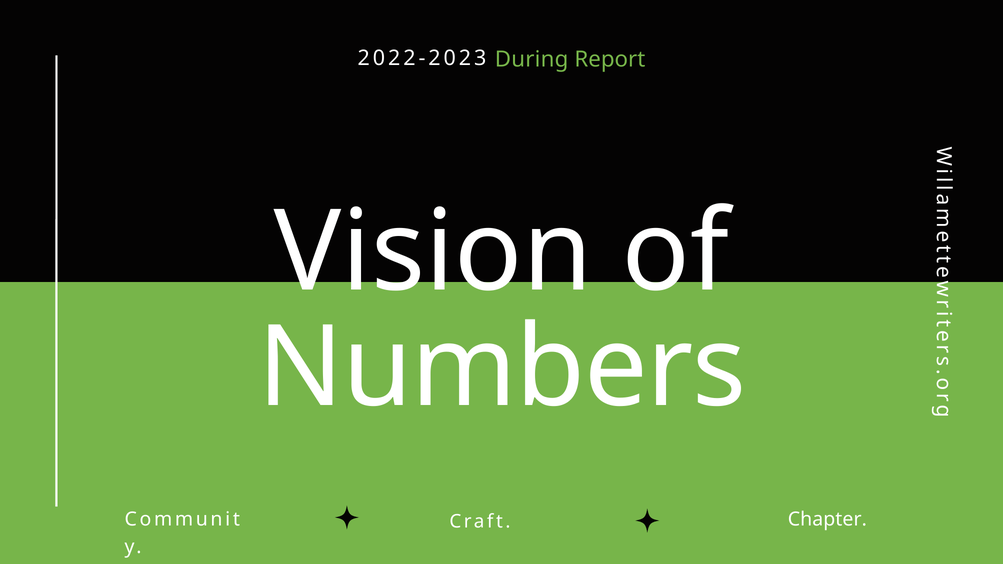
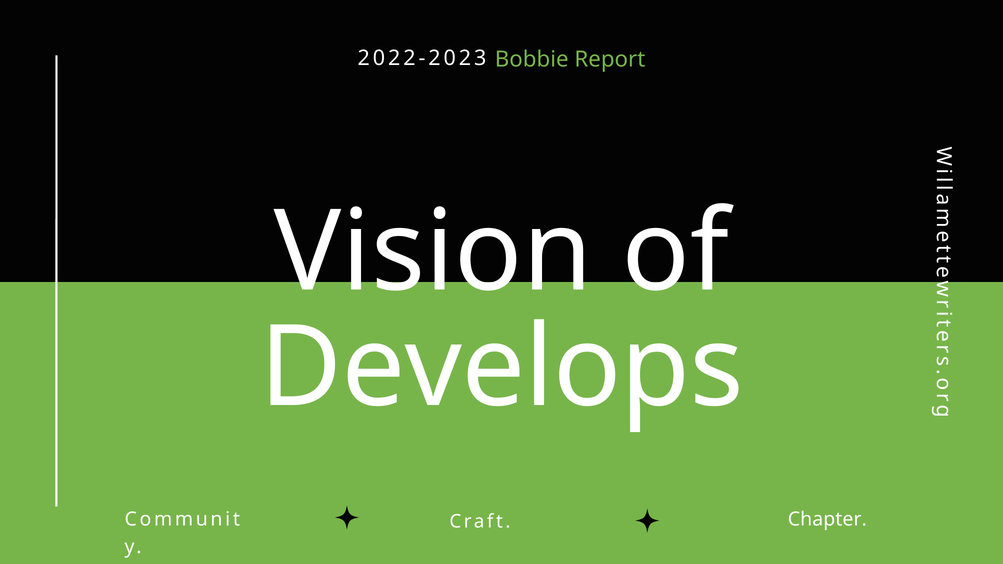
During: During -> Bobbie
Numbers: Numbers -> Develops
